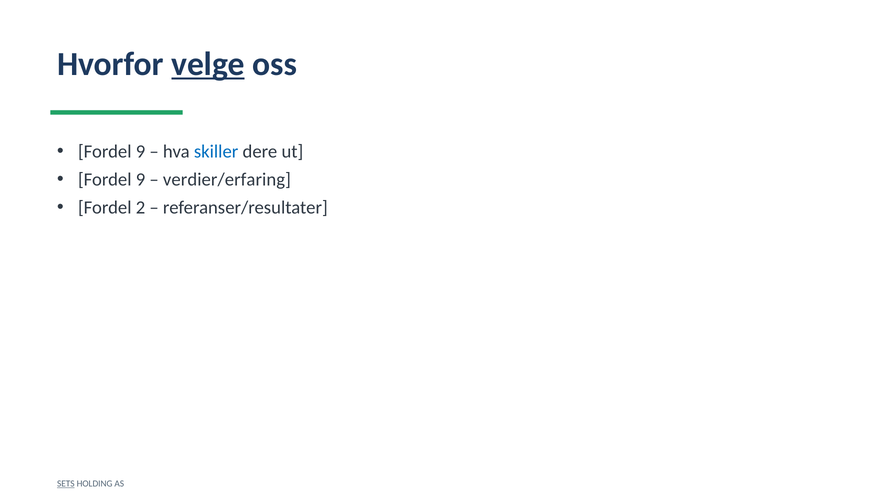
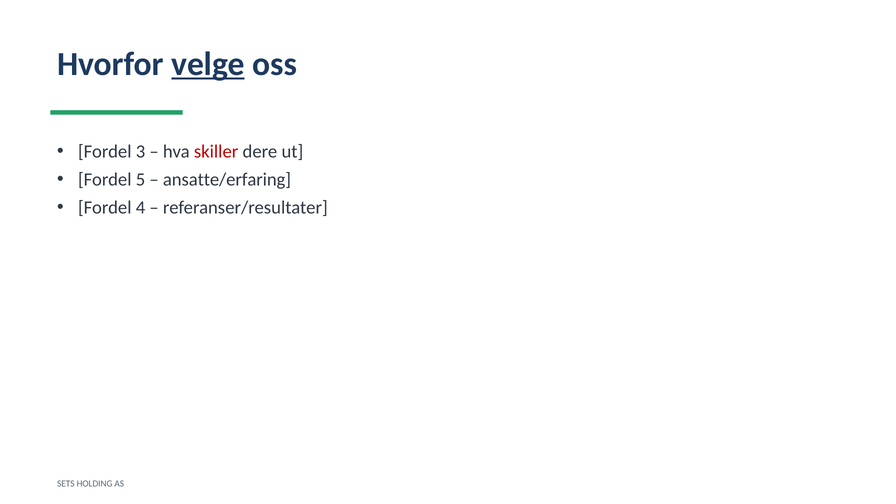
9 at (141, 152): 9 -> 3
skiller colour: blue -> red
9 at (141, 180): 9 -> 5
verdier/erfaring: verdier/erfaring -> ansatte/erfaring
2: 2 -> 4
SETS underline: present -> none
